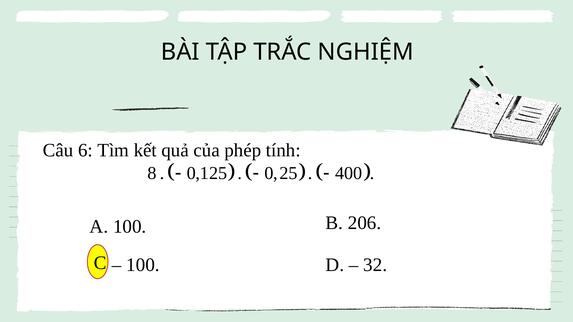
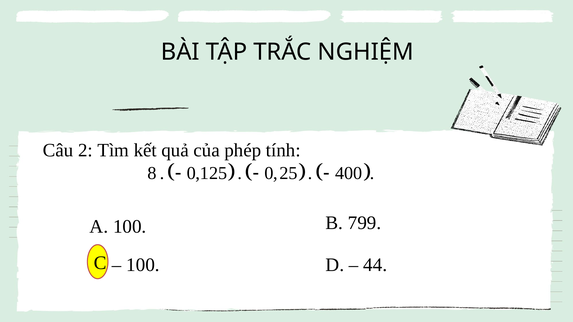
6: 6 -> 2
206: 206 -> 799
32: 32 -> 44
